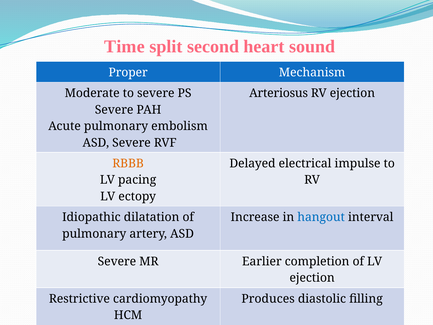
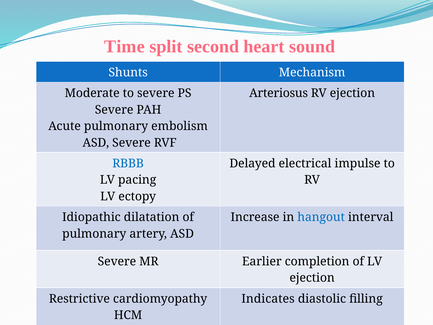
Proper: Proper -> Shunts
RBBB colour: orange -> blue
Produces: Produces -> Indicates
